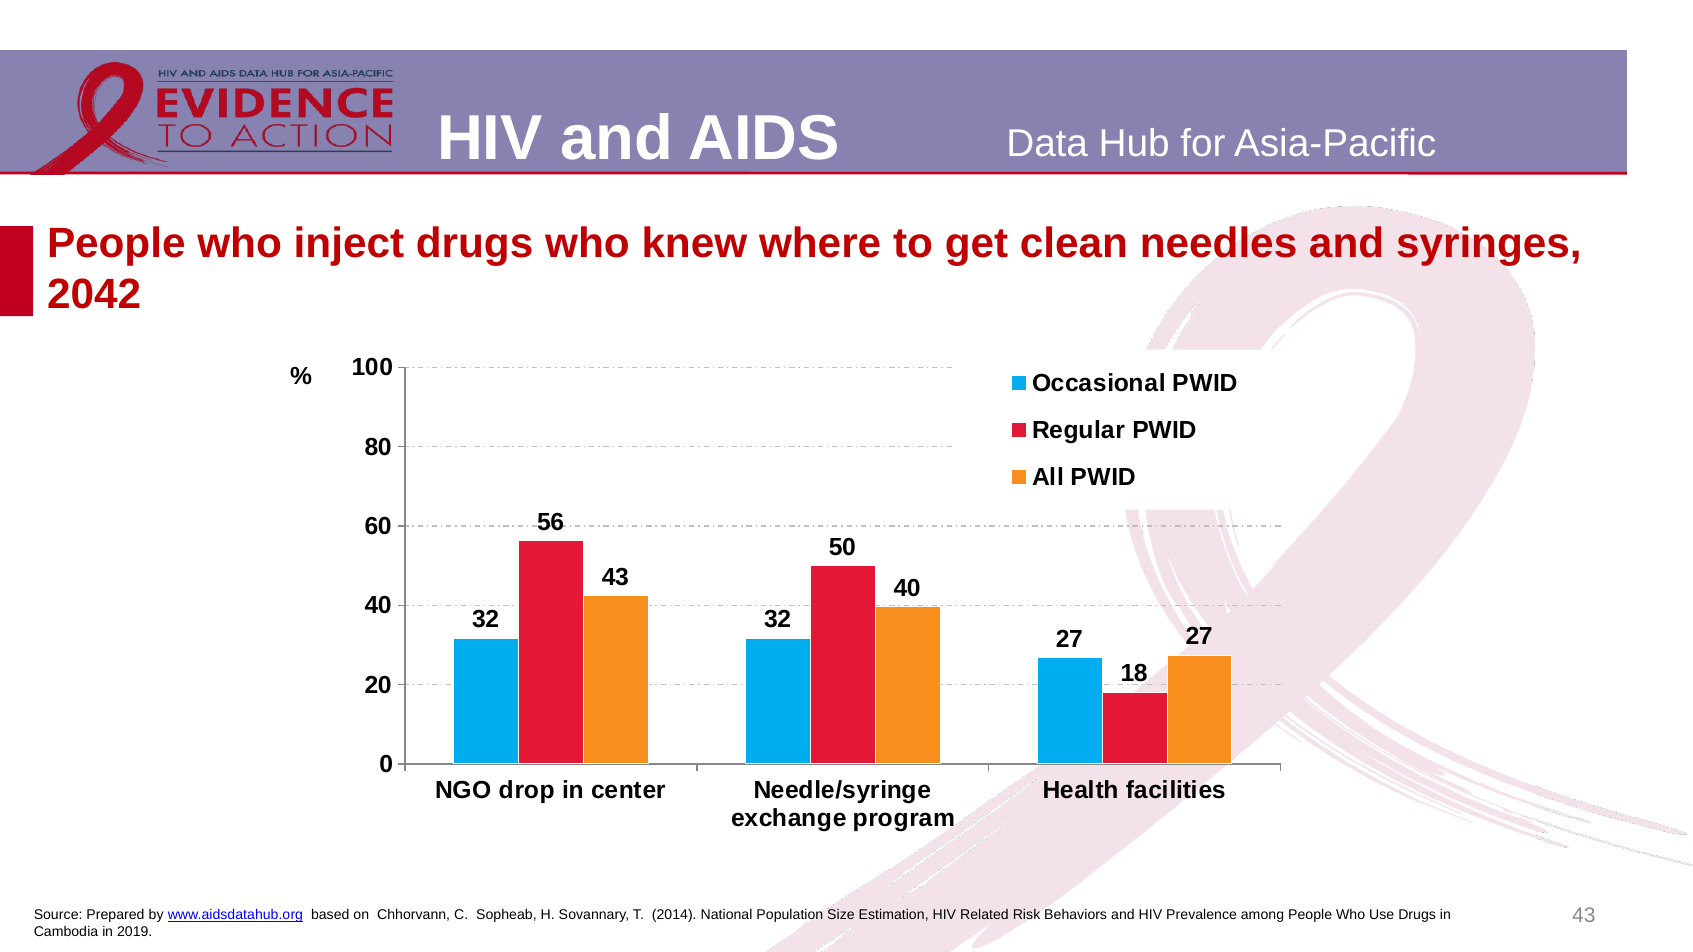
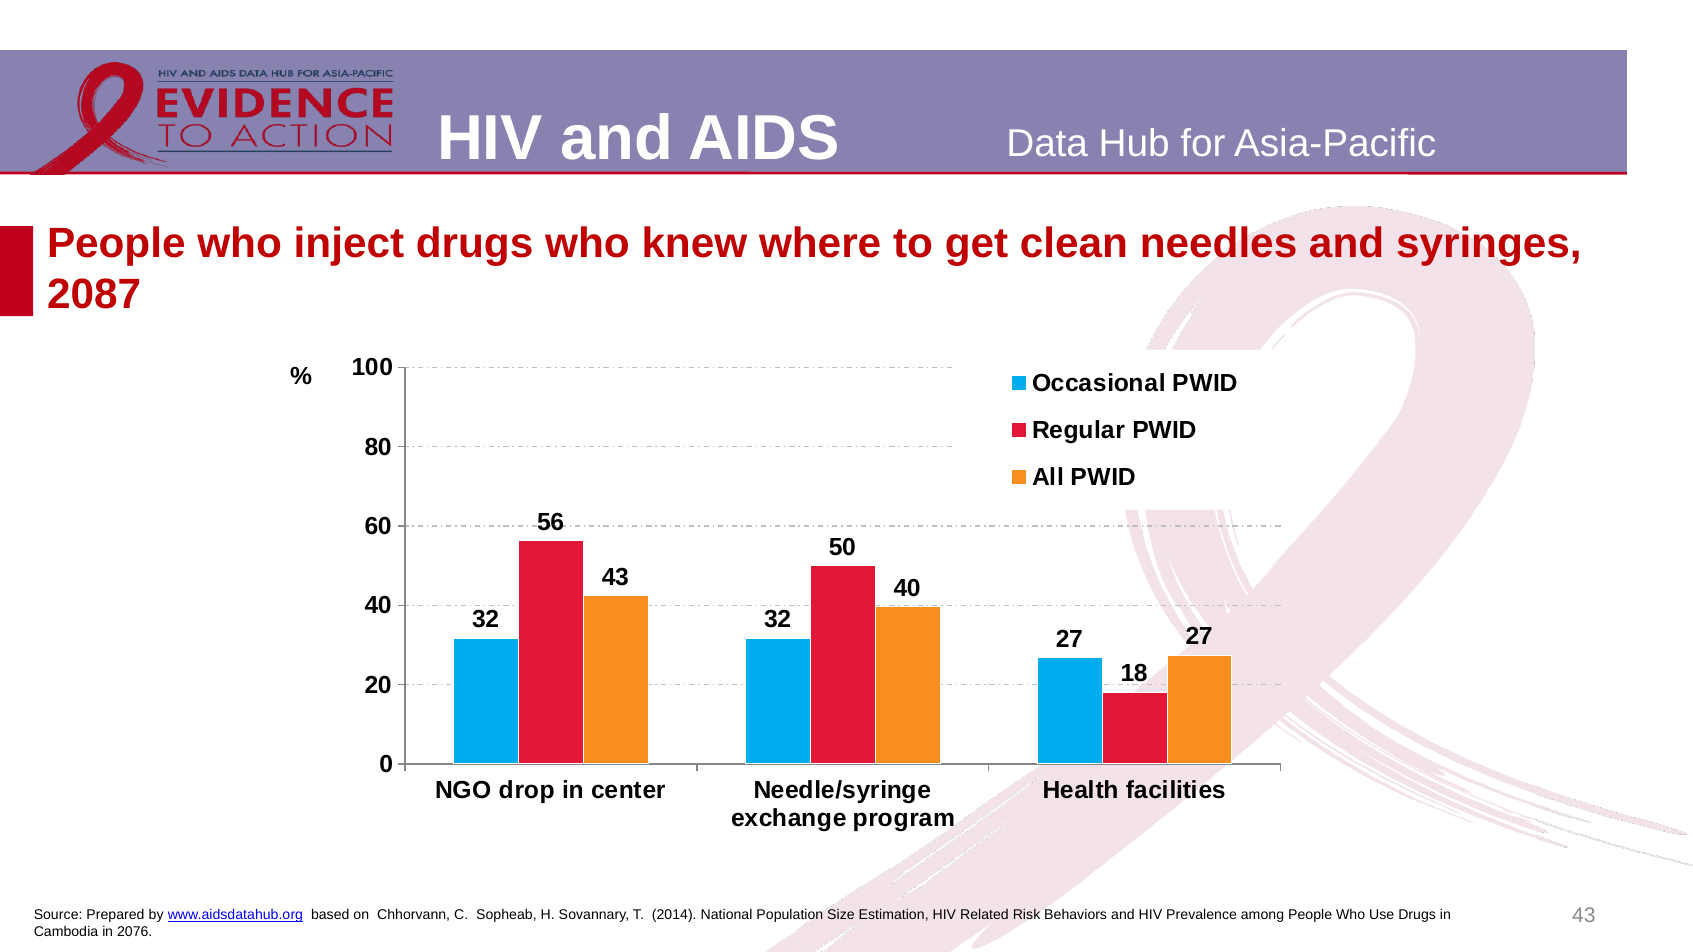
2042: 2042 -> 2087
2019: 2019 -> 2076
